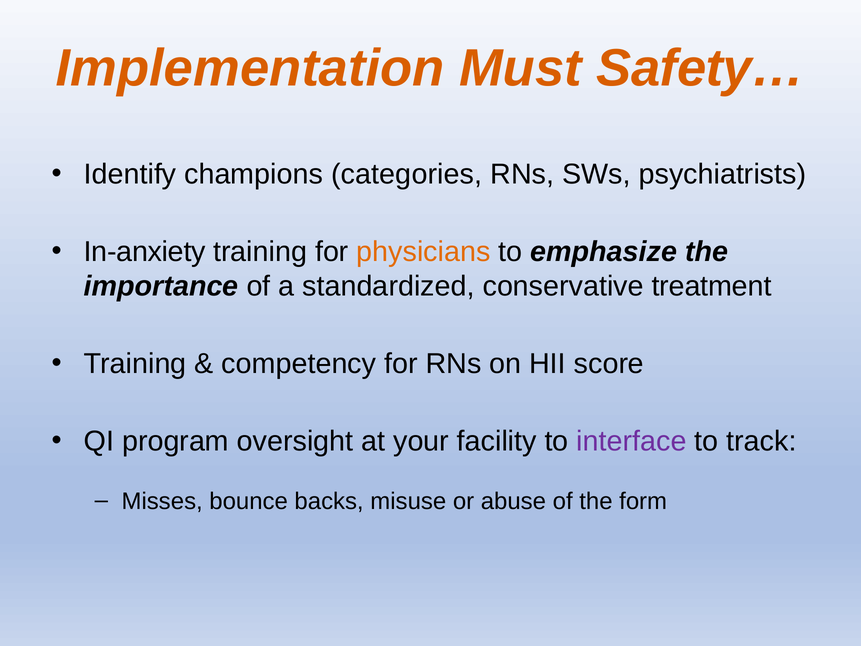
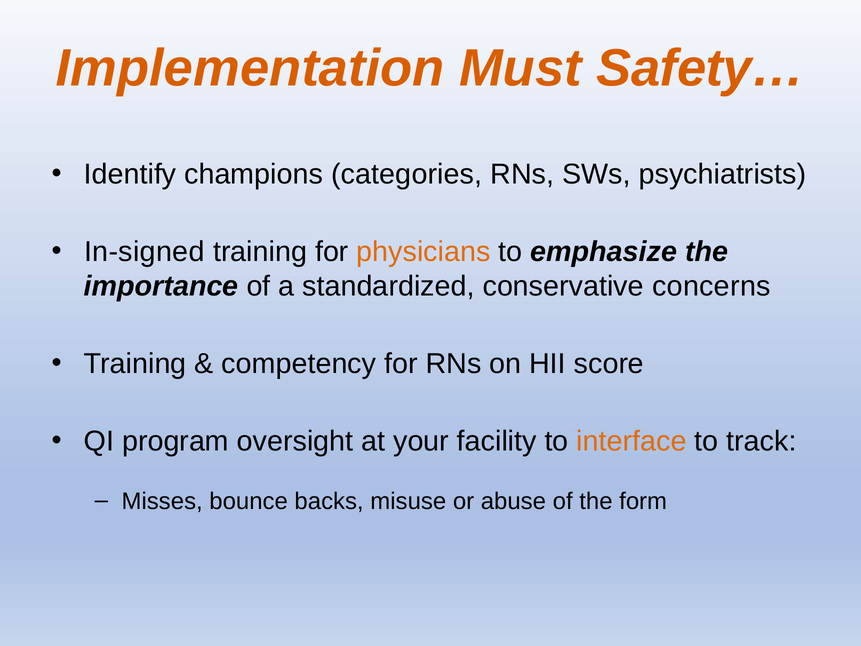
In-anxiety: In-anxiety -> In-signed
treatment: treatment -> concerns
interface colour: purple -> orange
